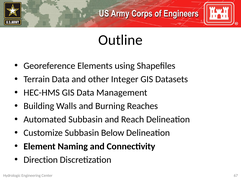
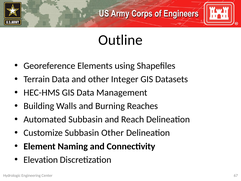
Subbasin Below: Below -> Other
Direction: Direction -> Elevation
